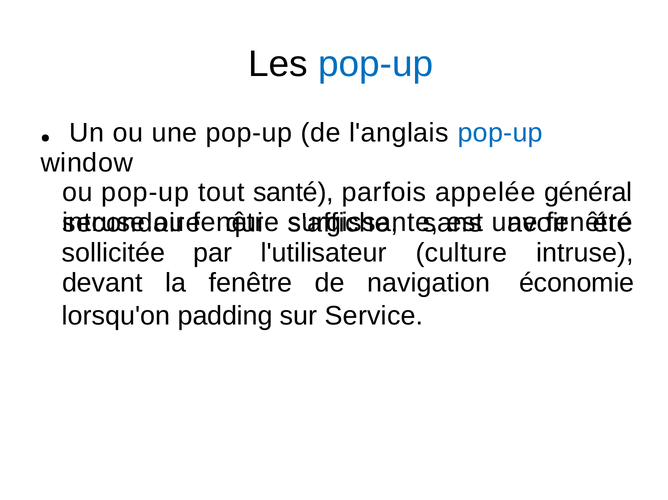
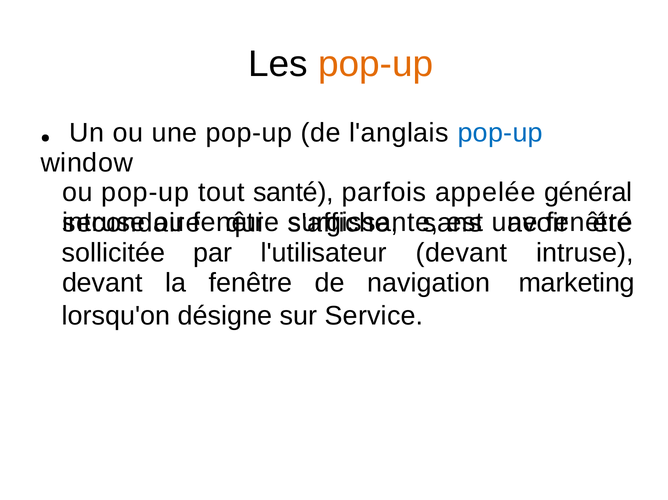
pop-up at (376, 64) colour: blue -> orange
l'utilisateur culture: culture -> devant
économie: économie -> marketing
padding: padding -> désigne
